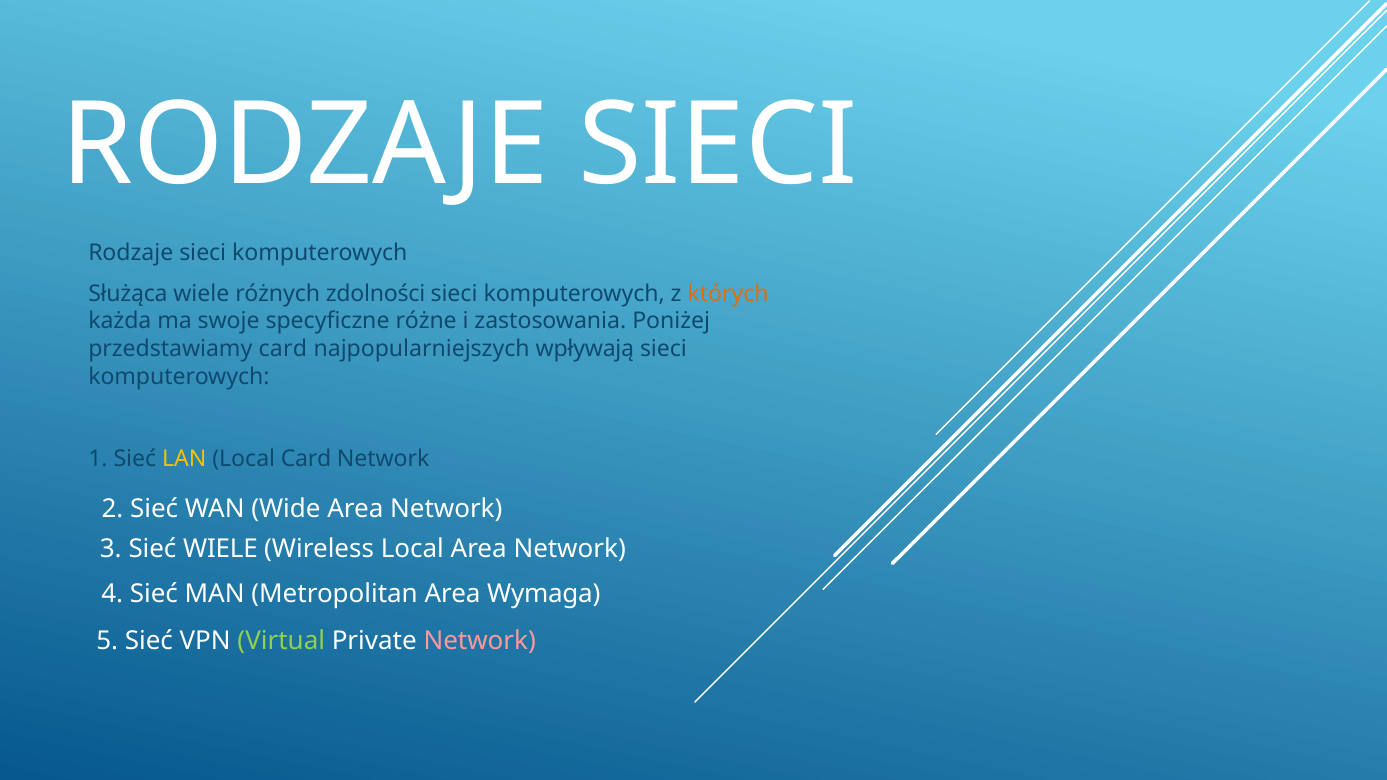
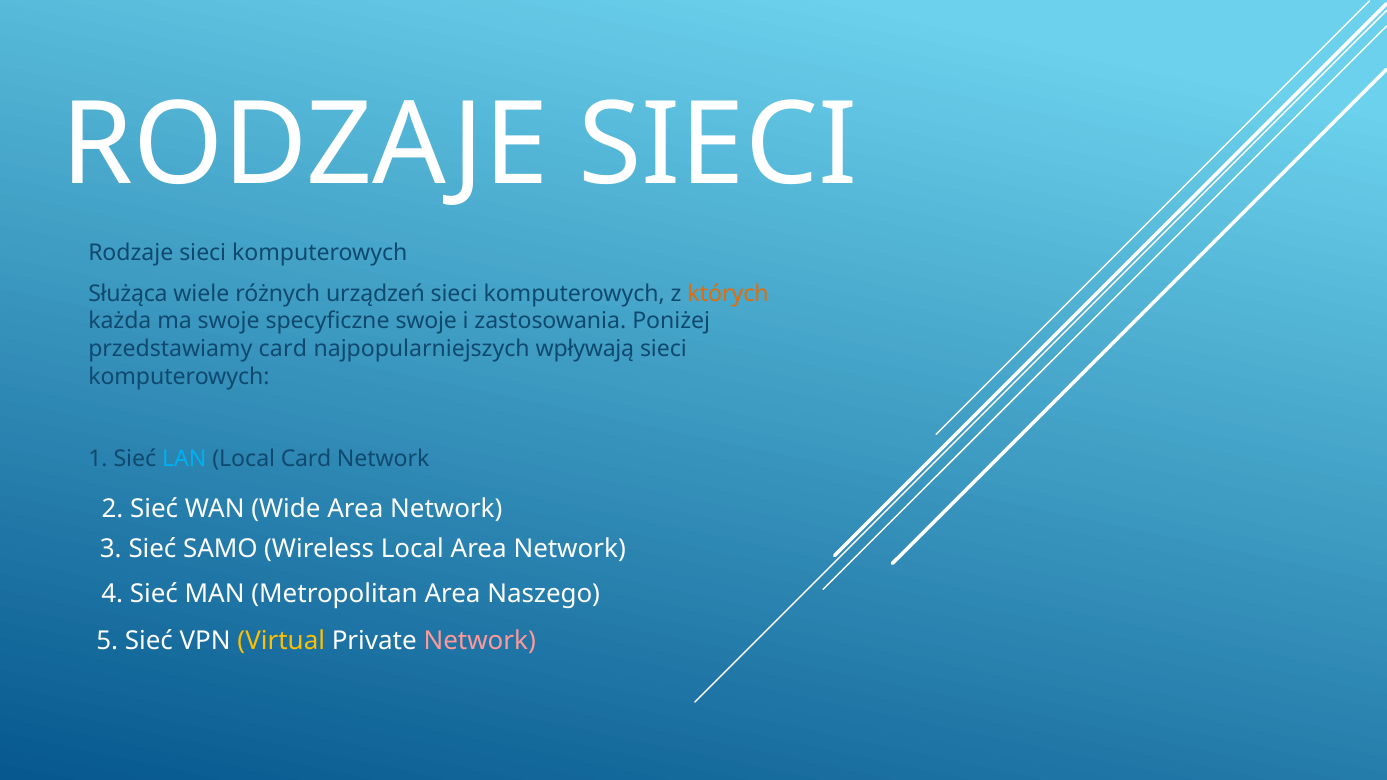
zdolności: zdolności -> urządzeń
specyficzne różne: różne -> swoje
LAN colour: yellow -> light blue
Sieć WIELE: WIELE -> SAMO
Wymaga: Wymaga -> Naszego
Virtual colour: light green -> yellow
